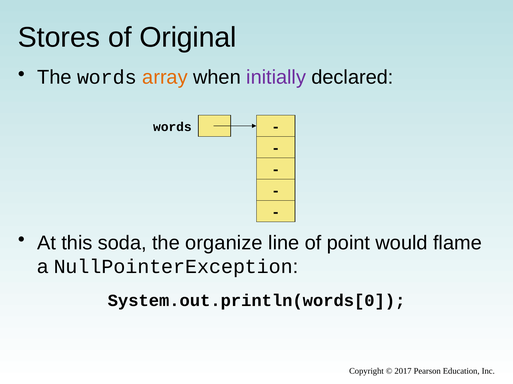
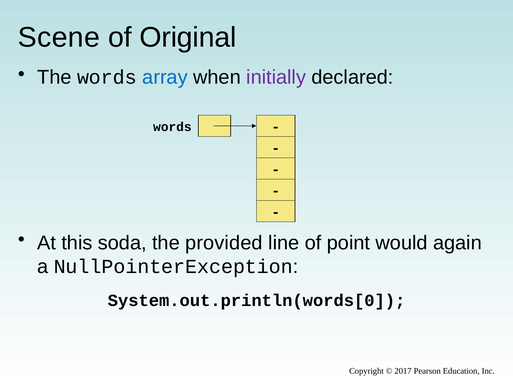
Stores: Stores -> Scene
array colour: orange -> blue
organize: organize -> provided
flame: flame -> again
